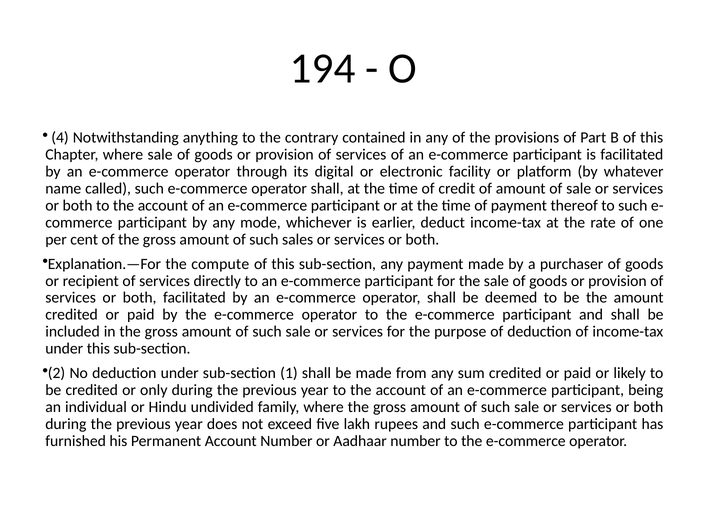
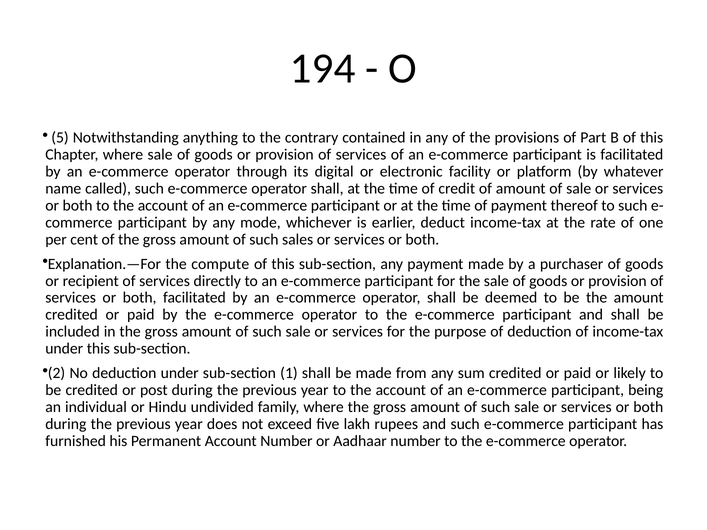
4: 4 -> 5
only: only -> post
